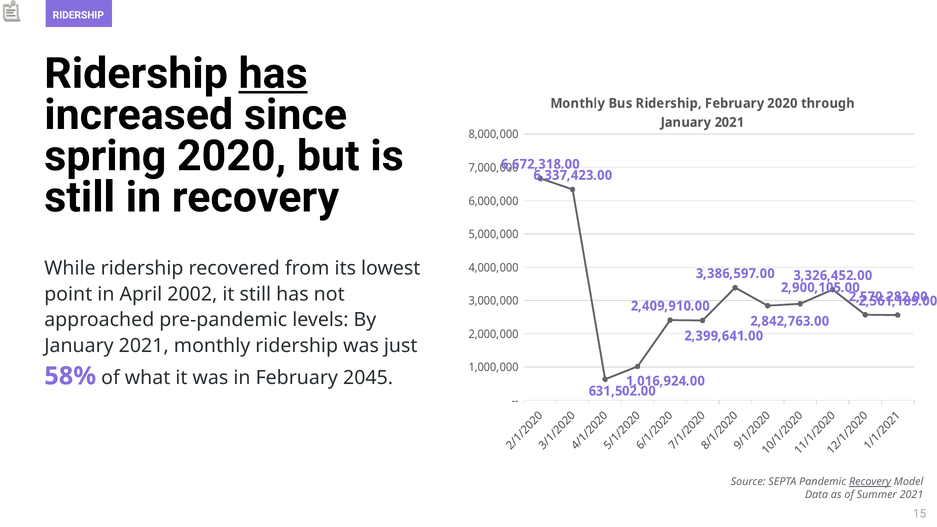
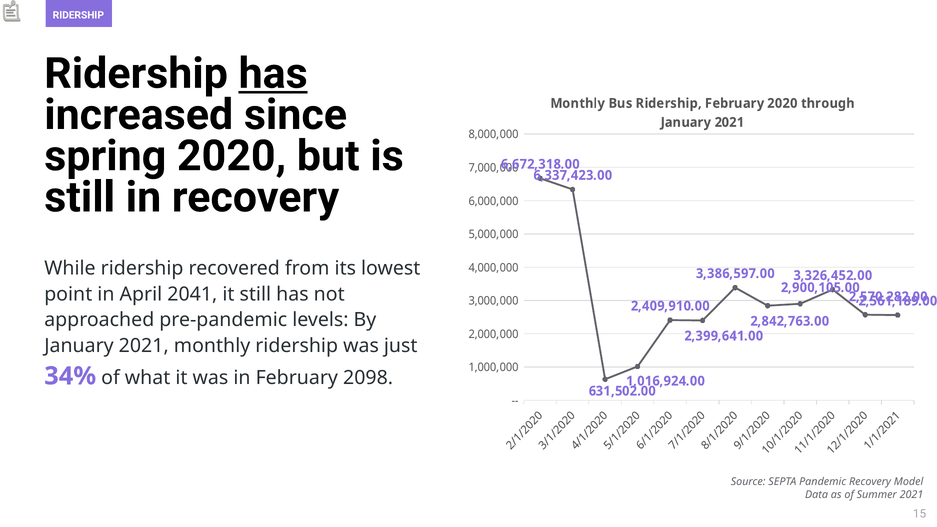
2002: 2002 -> 2041
58%: 58% -> 34%
2045: 2045 -> 2098
Recovery at (870, 482) underline: present -> none
